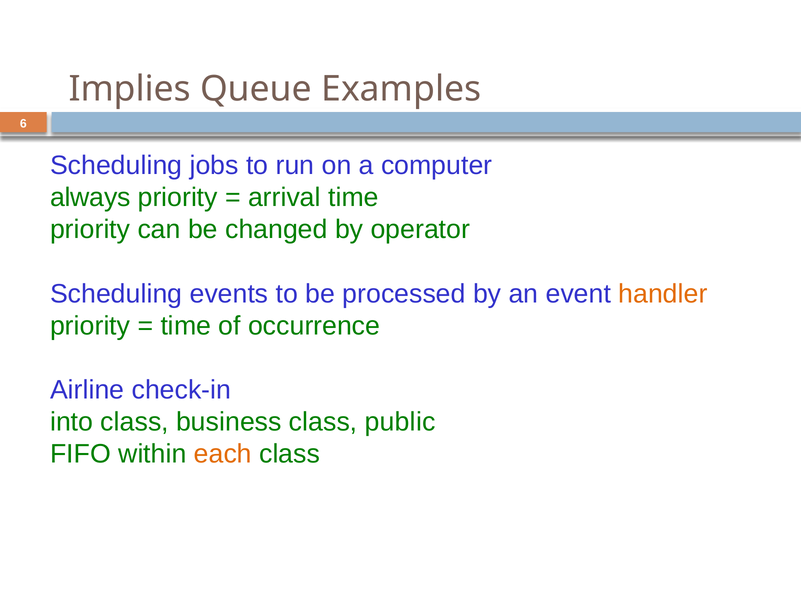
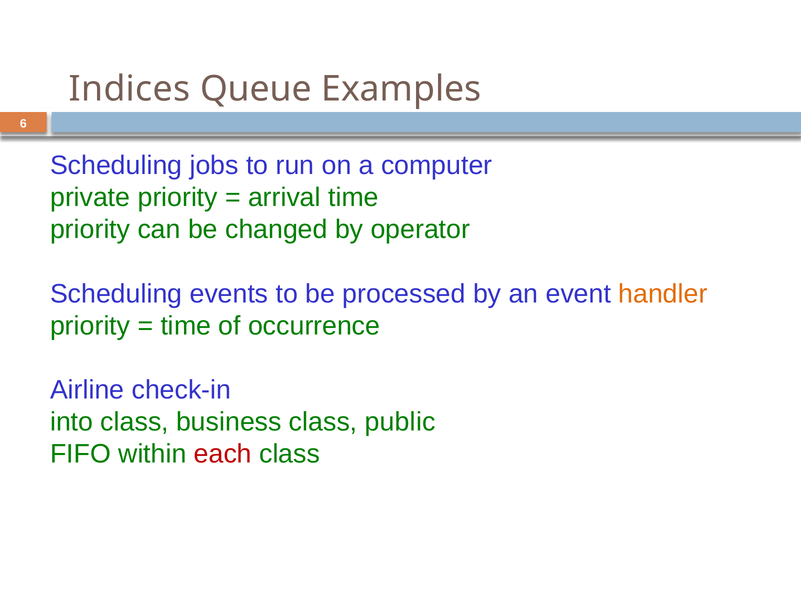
Implies: Implies -> Indices
always: always -> private
each colour: orange -> red
